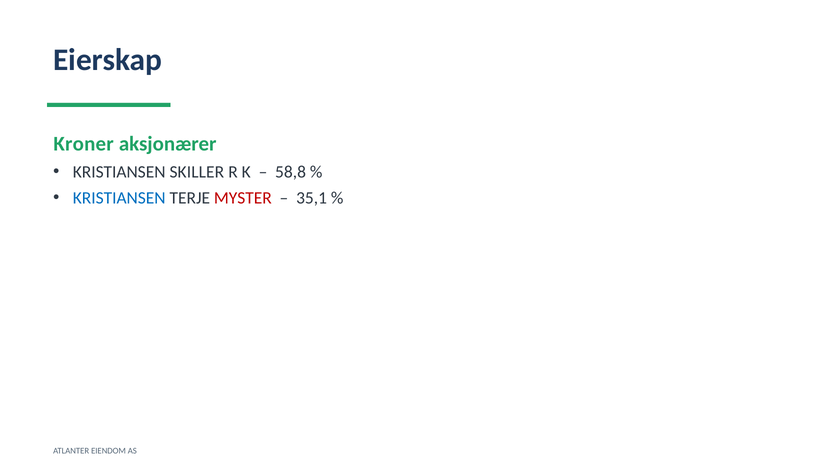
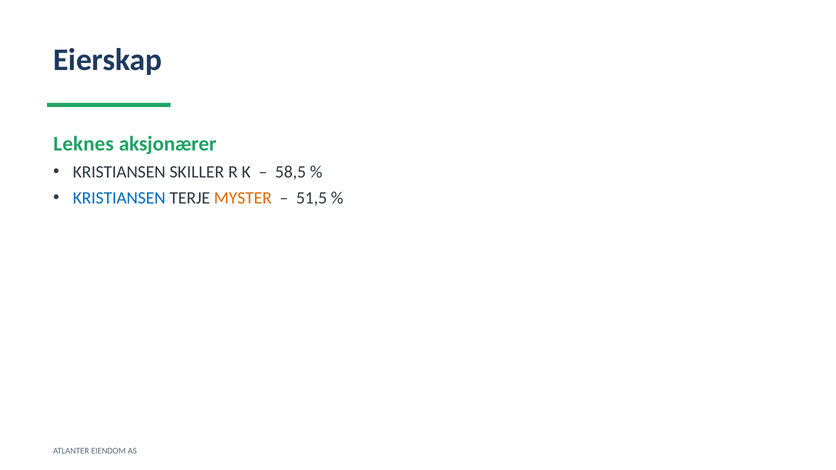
Kroner: Kroner -> Leknes
58,8: 58,8 -> 58,5
MYSTER colour: red -> orange
35,1: 35,1 -> 51,5
